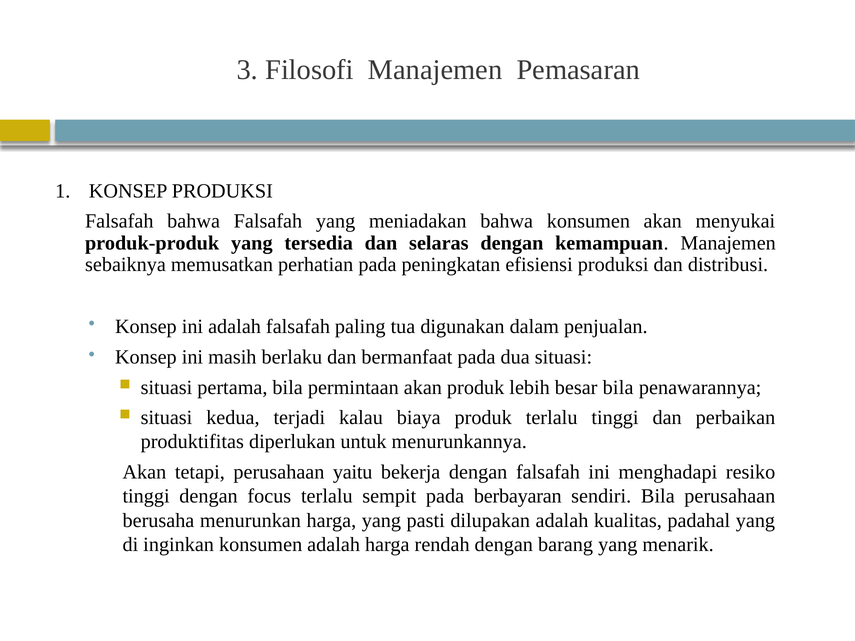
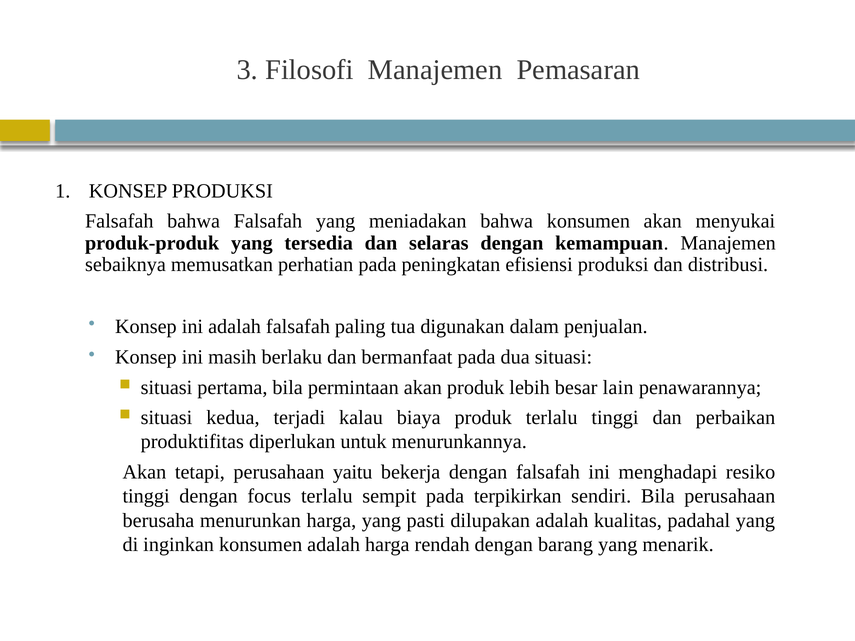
besar bila: bila -> lain
berbayaran: berbayaran -> terpikirkan
